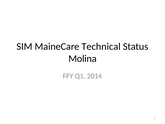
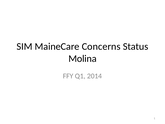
Technical: Technical -> Concerns
